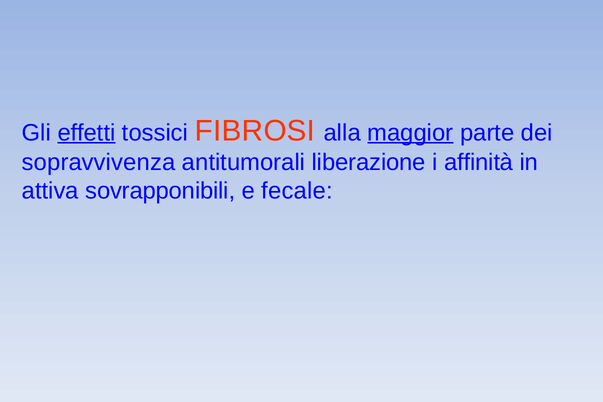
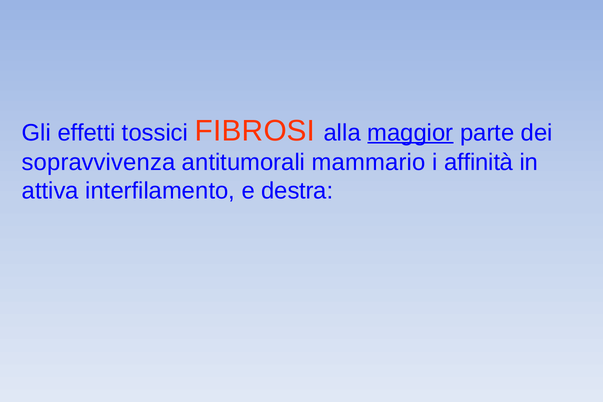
effetti underline: present -> none
liberazione: liberazione -> mammario
sovrapponibili: sovrapponibili -> interfilamento
fecale: fecale -> destra
